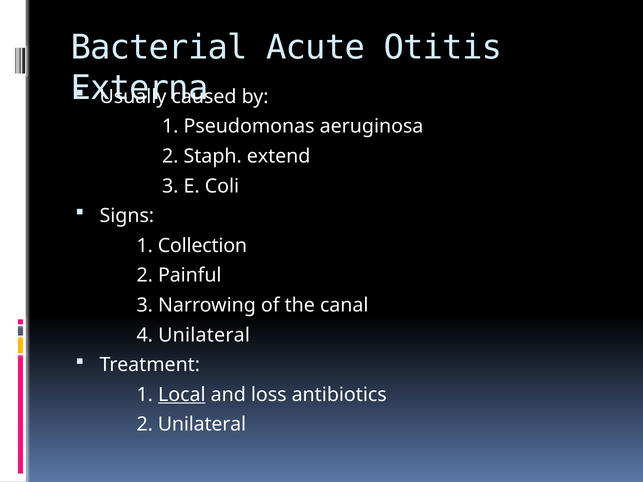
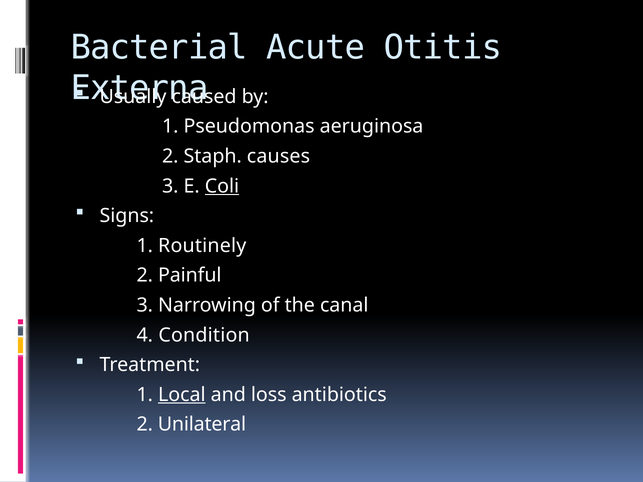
extend: extend -> causes
Coli underline: none -> present
Collection: Collection -> Routinely
4 Unilateral: Unilateral -> Condition
